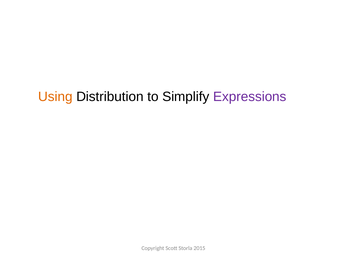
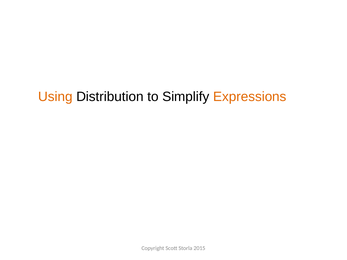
Expressions colour: purple -> orange
